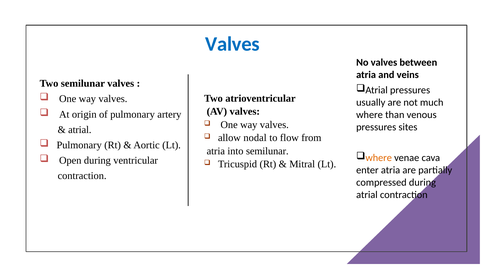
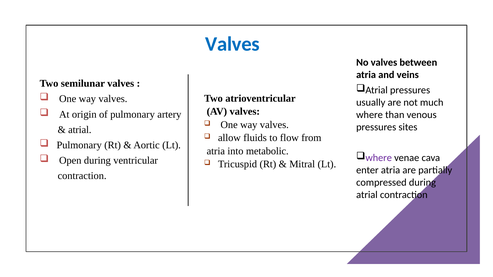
nodal: nodal -> fluids
into semilunar: semilunar -> metabolic
where at (379, 158) colour: orange -> purple
